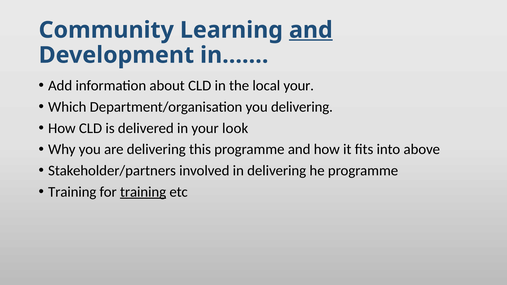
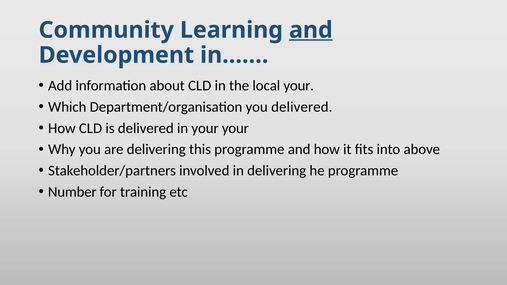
you delivering: delivering -> delivered
your look: look -> your
Training at (72, 192): Training -> Number
training at (143, 192) underline: present -> none
